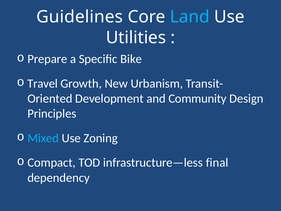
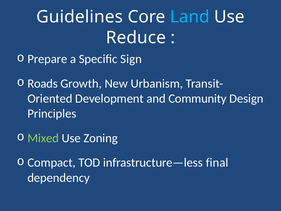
Utilities: Utilities -> Reduce
Bike: Bike -> Sign
Travel: Travel -> Roads
Mixed colour: light blue -> light green
